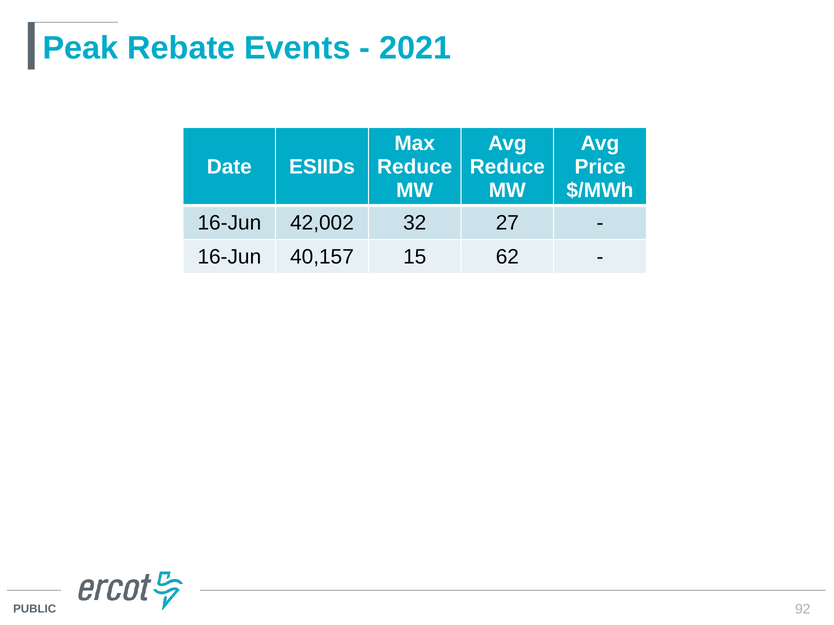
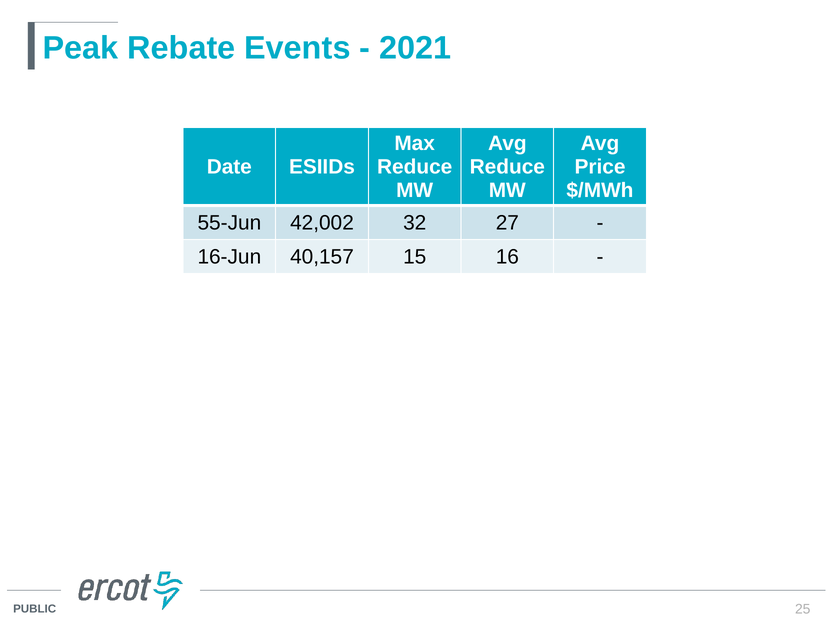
16-Jun at (229, 223): 16-Jun -> 55-Jun
62: 62 -> 16
92: 92 -> 25
